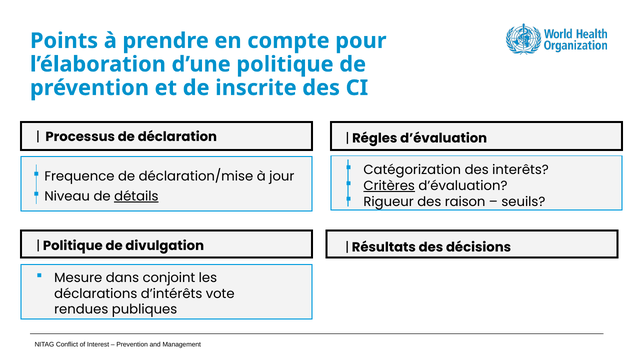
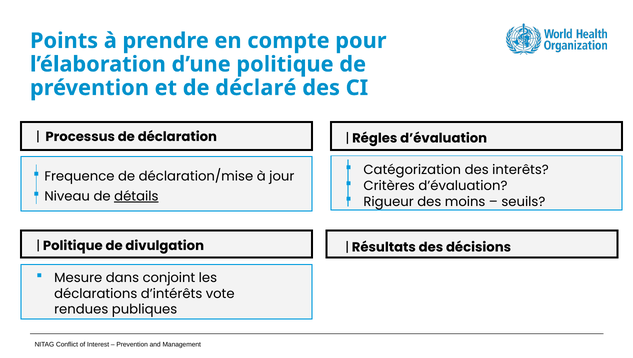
inscrite: inscrite -> déclaré
Critères underline: present -> none
raison: raison -> moins
